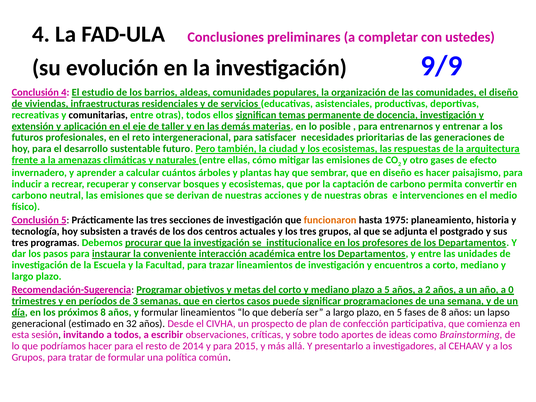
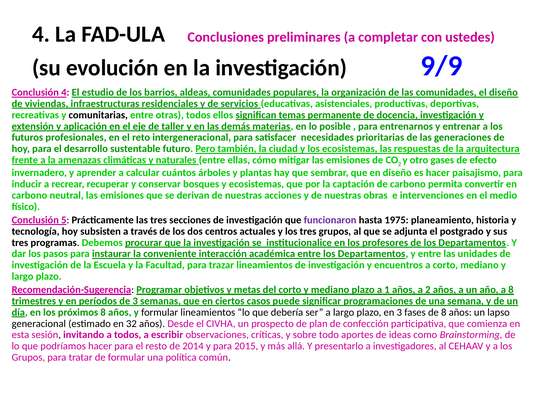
funcionaron colour: orange -> purple
a 5: 5 -> 1
a 0: 0 -> 8
en 5: 5 -> 3
